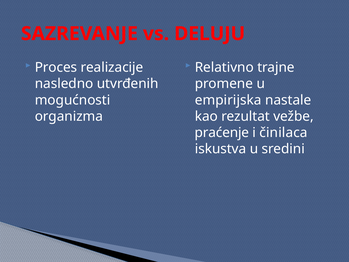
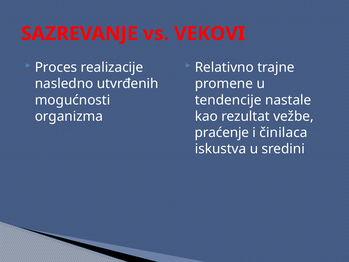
DELUJU: DELUJU -> VEKOVI
empirijska: empirijska -> tendencije
